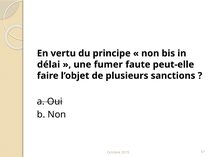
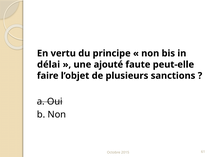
fumer: fumer -> ajouté
